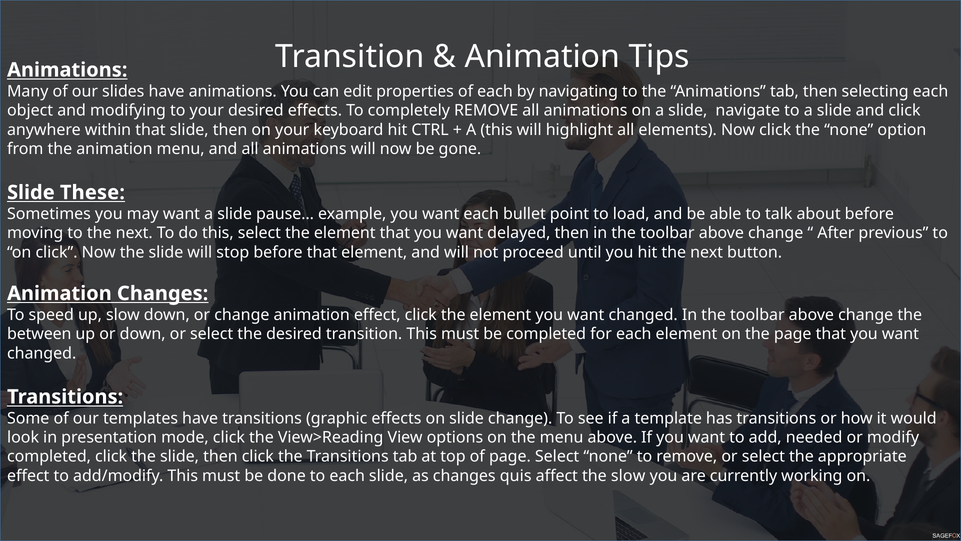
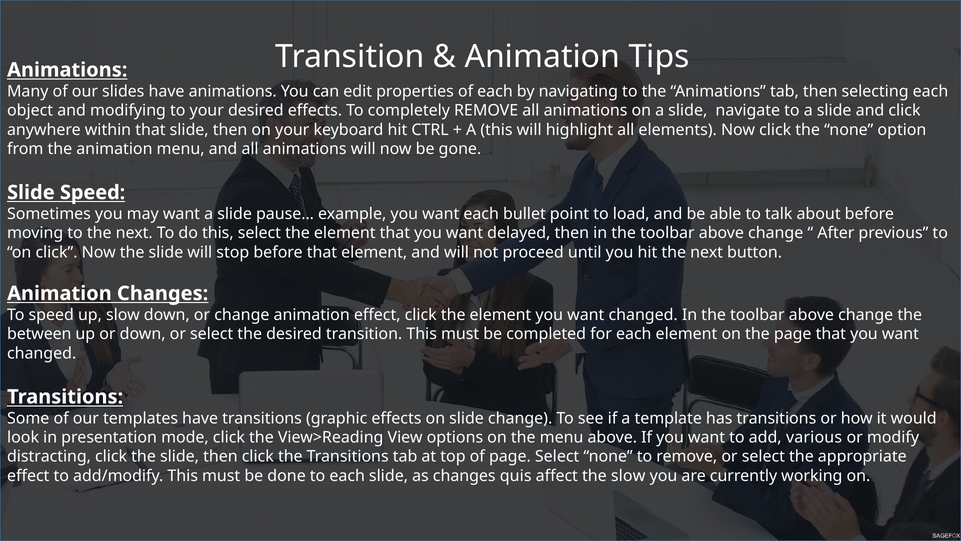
Slide These: These -> Speed
needed: needed -> various
completed at (49, 456): completed -> distracting
